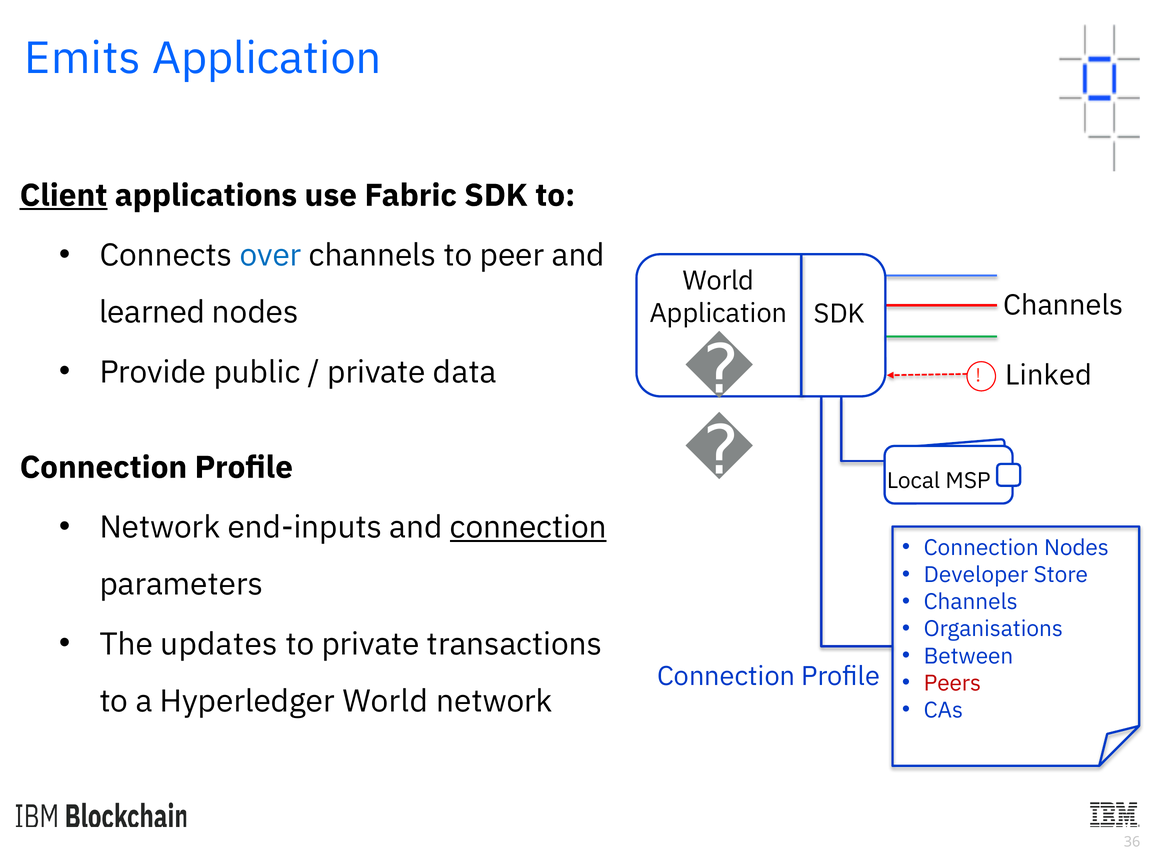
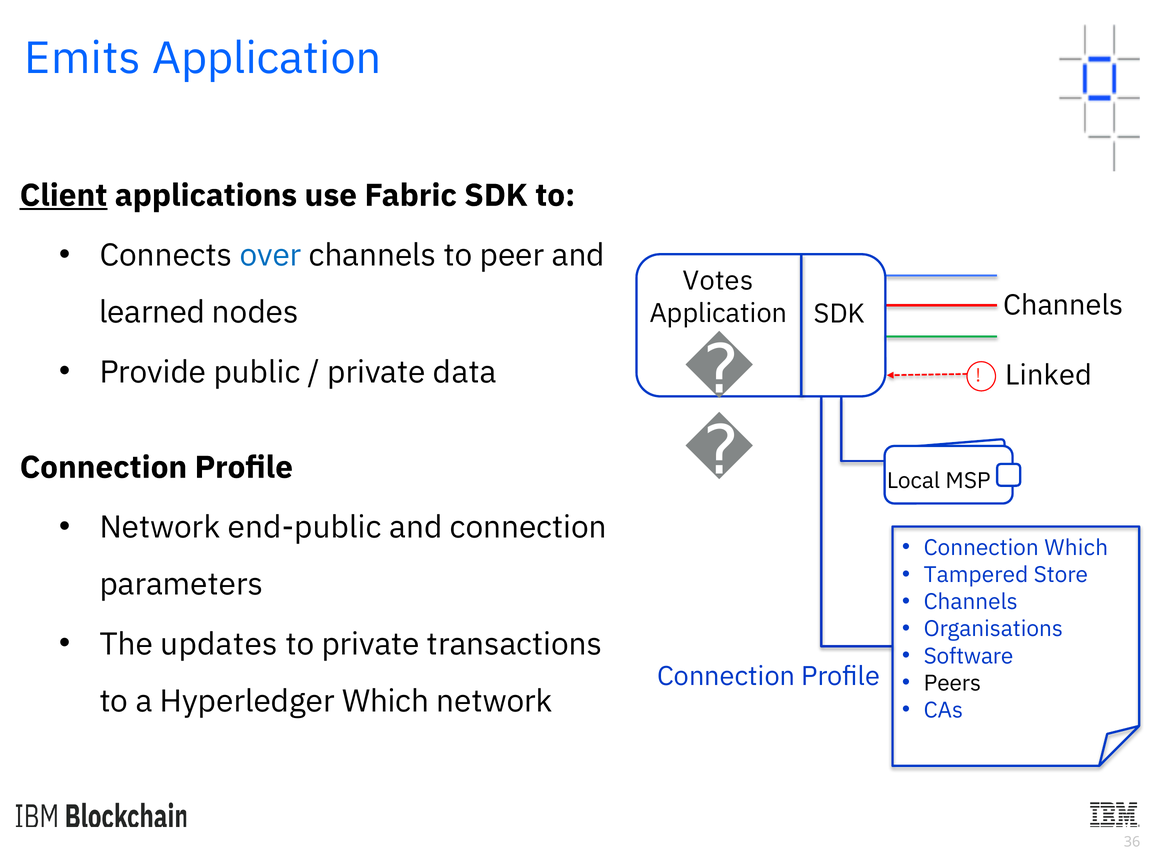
World at (718, 281): World -> Votes
end-inputs: end-inputs -> end-public
connection at (528, 528) underline: present -> none
Connection Nodes: Nodes -> Which
Developer: Developer -> Tampered
Between: Between -> Software
Peers colour: red -> black
Hyperledger World: World -> Which
